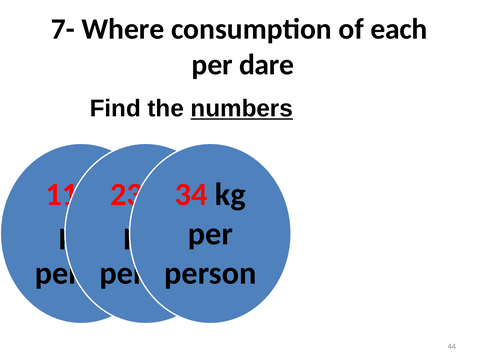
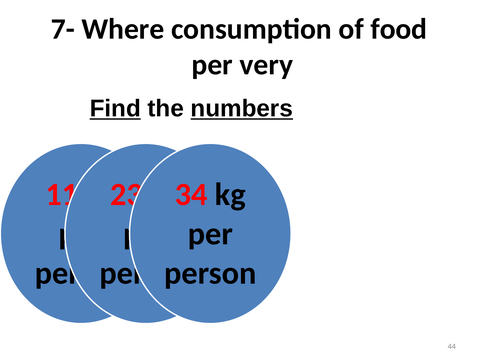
each: each -> food
dare: dare -> very
Find underline: none -> present
